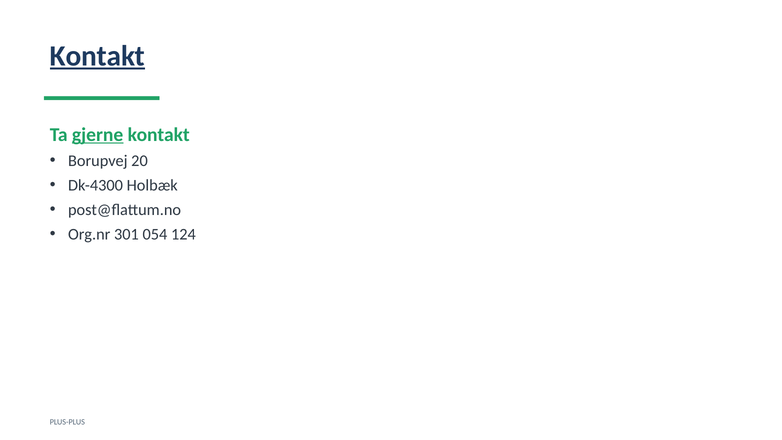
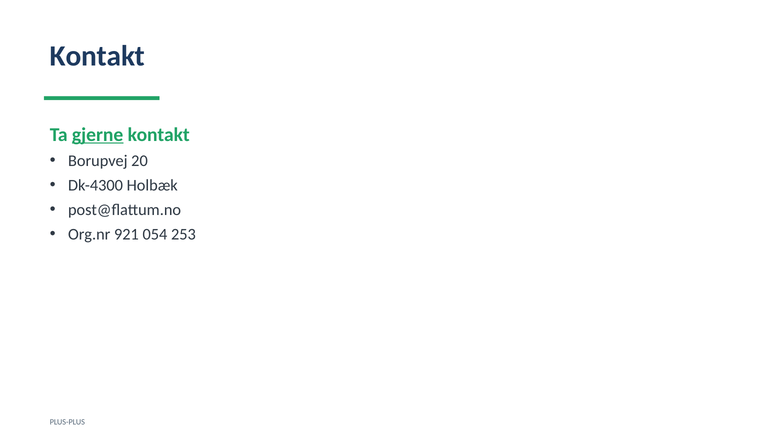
Kontakt at (97, 56) underline: present -> none
301: 301 -> 921
124: 124 -> 253
